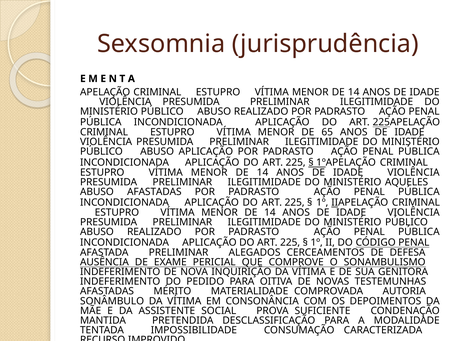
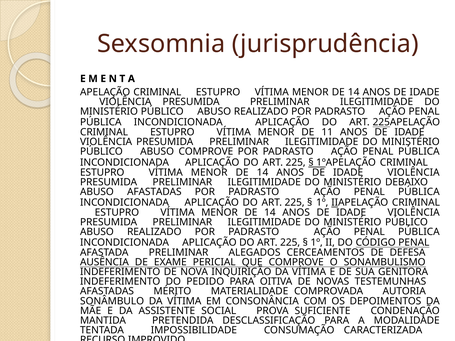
65: 65 -> 11
ABUSO APLICAÇÃO: APLICAÇÃO -> COMPROVE
AQUELES: AQUELES -> DEBAIXO
